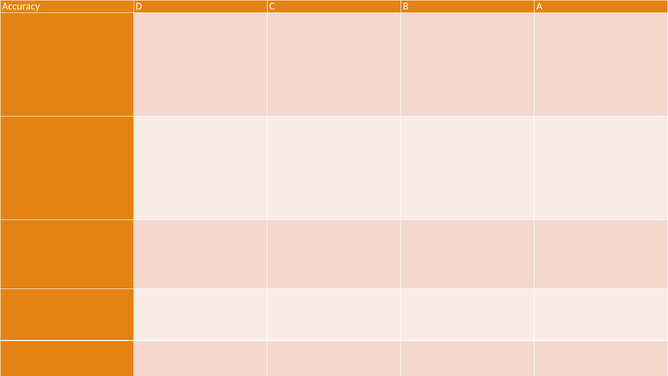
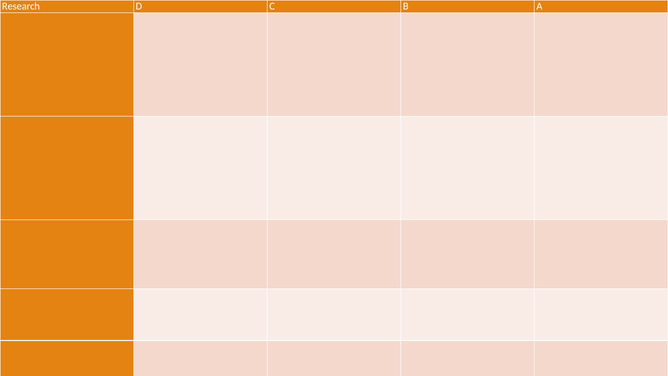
Accuracy: Accuracy -> Research
